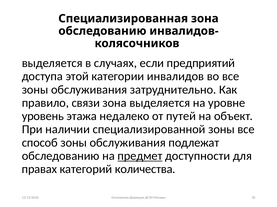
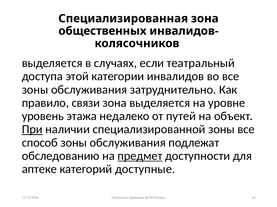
обследованию at (102, 31): обследованию -> общественных
предприятий: предприятий -> театральный
При underline: none -> present
правах: правах -> аптеке
количества: количества -> доступные
